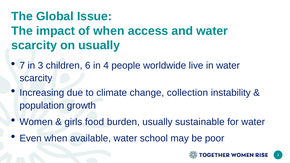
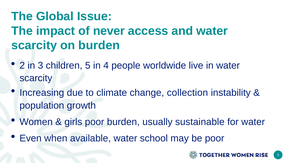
of when: when -> never
on usually: usually -> burden
7: 7 -> 2
6: 6 -> 5
girls food: food -> poor
